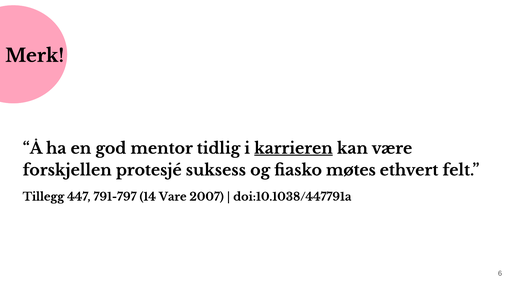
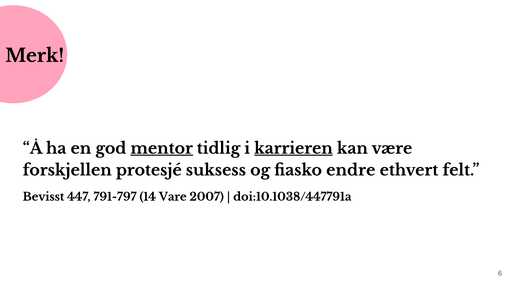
mentor underline: none -> present
møtes: møtes -> endre
Tillegg: Tillegg -> Bevisst
